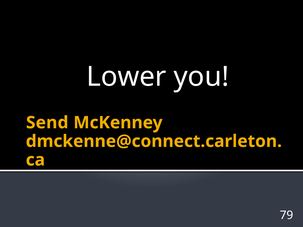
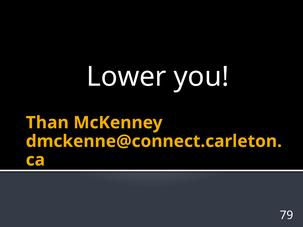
Send: Send -> Than
